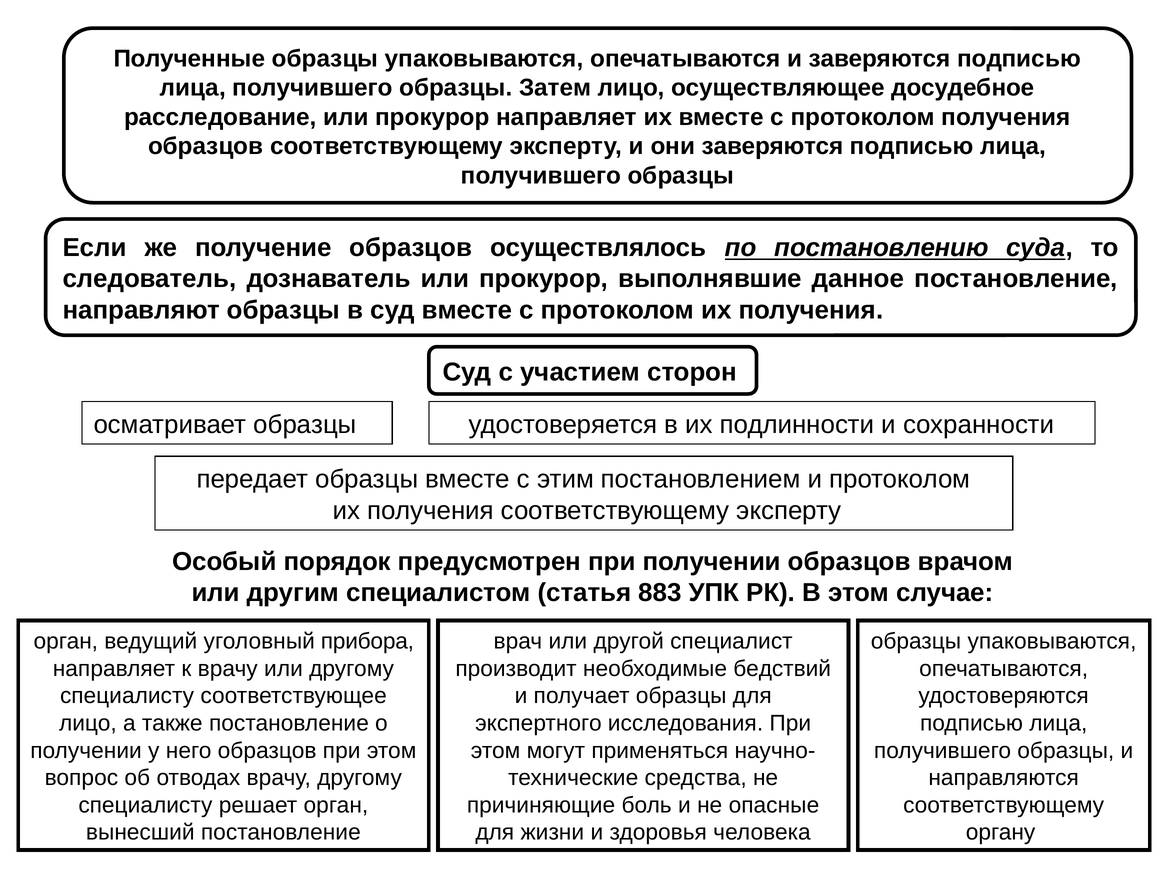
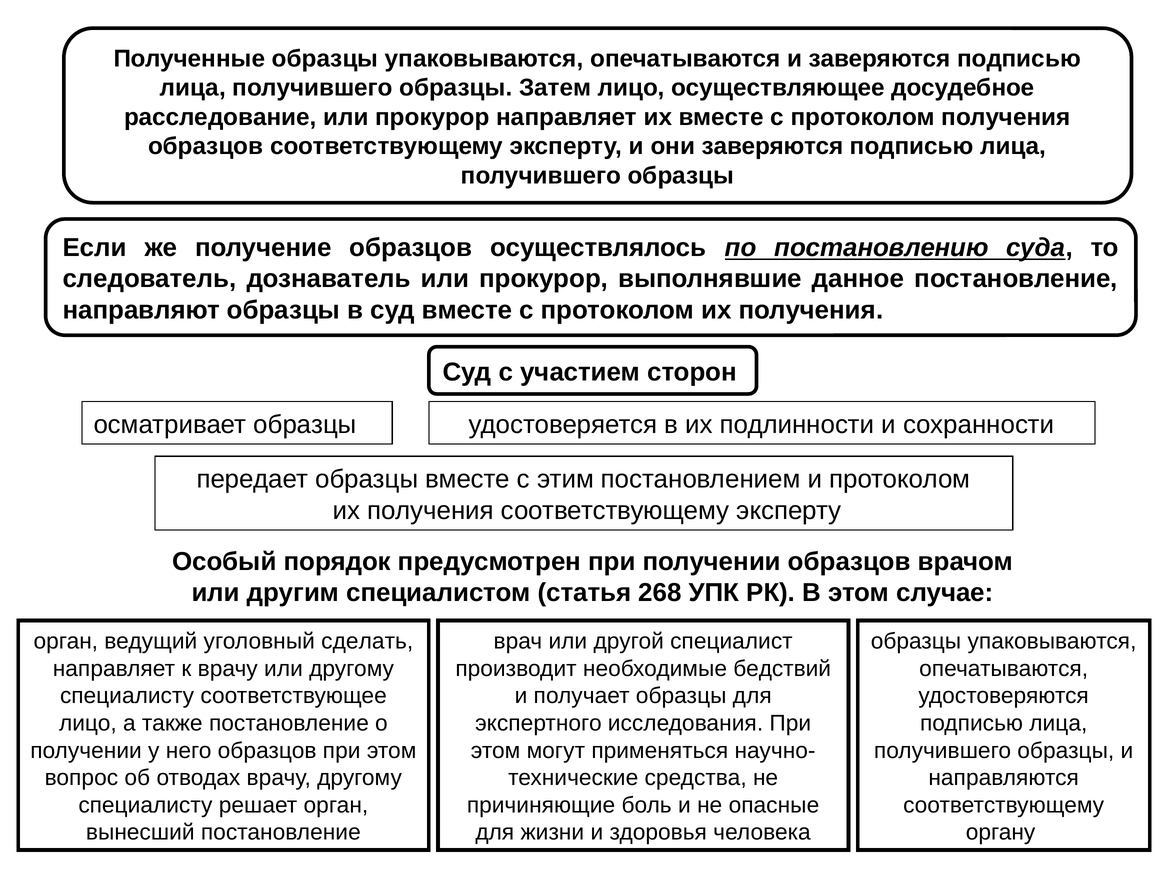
883: 883 -> 268
прибора: прибора -> сделать
